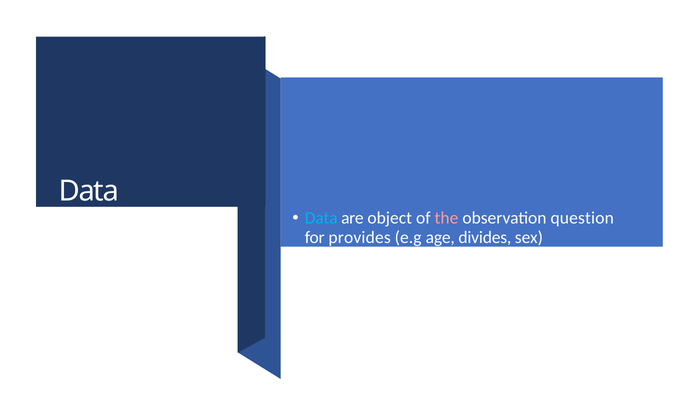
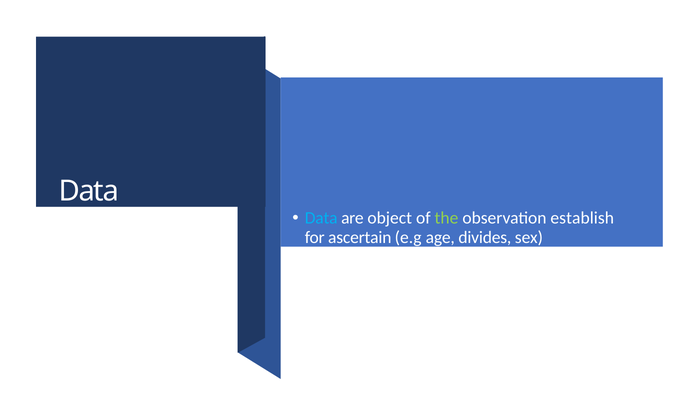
the colour: pink -> light green
question: question -> establish
provides: provides -> ascertain
